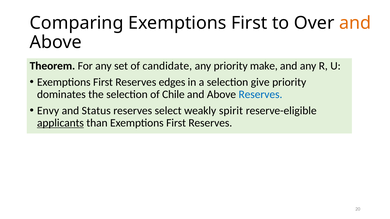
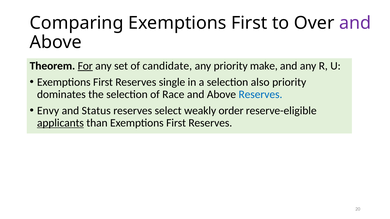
and at (355, 23) colour: orange -> purple
For underline: none -> present
edges: edges -> single
give: give -> also
Chile: Chile -> Race
spirit: spirit -> order
